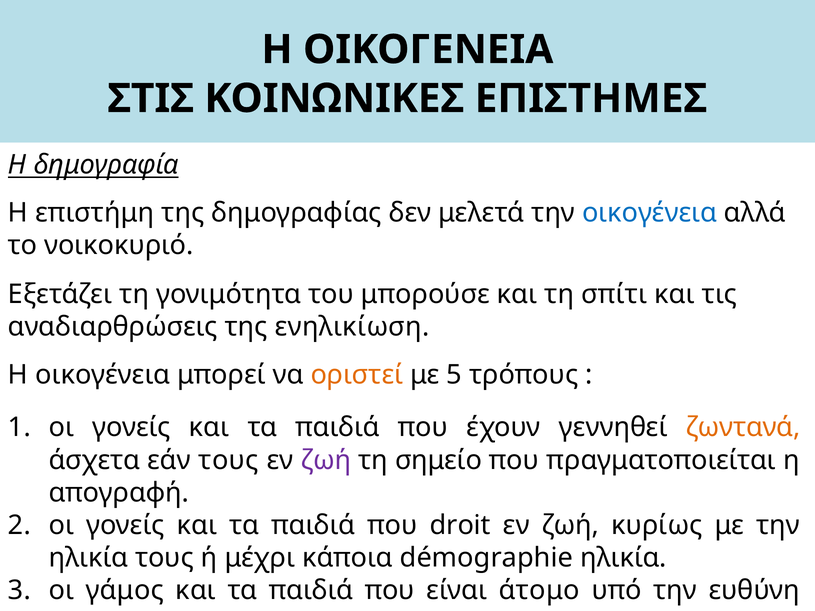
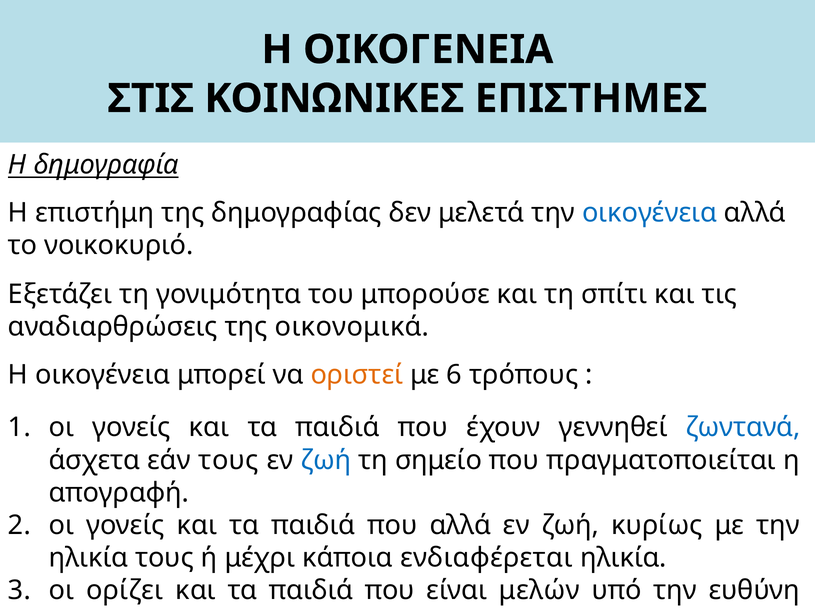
ενηλικίωση: ενηλικίωση -> οικονομικά
5: 5 -> 6
ζωντανά colour: orange -> blue
ζωή at (326, 460) colour: purple -> blue
που droit: droit -> αλλά
démographie: démographie -> ενδιαφέρεται
γάμος: γάμος -> ορίζει
άτομο: άτομο -> μελών
